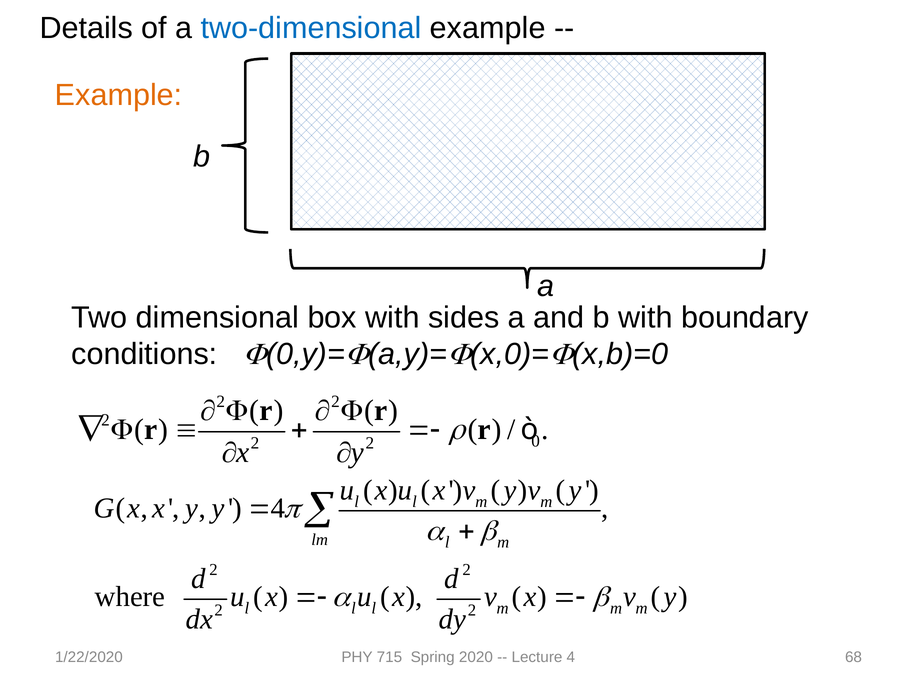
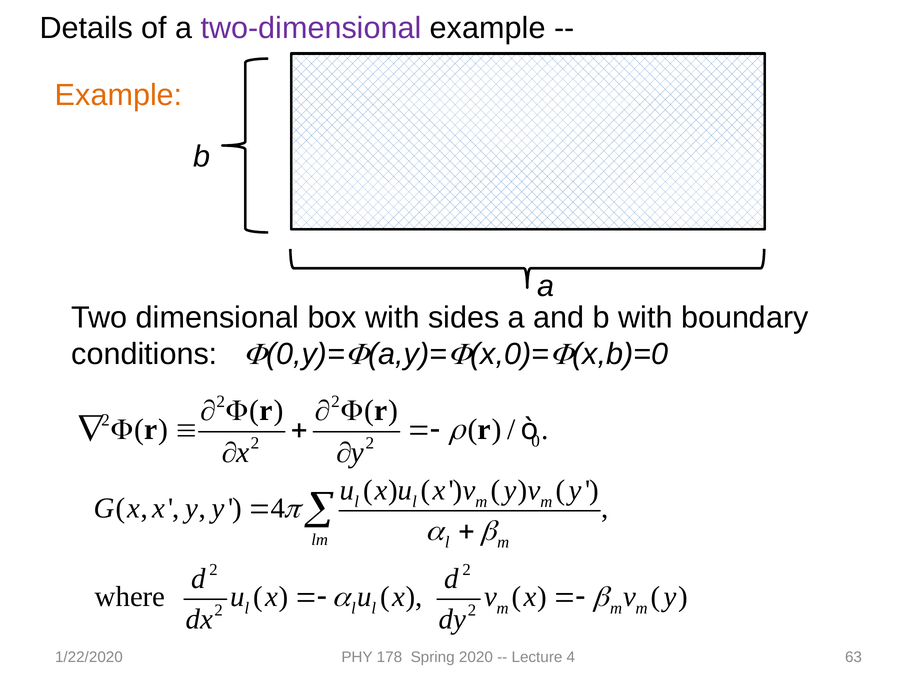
two-dimensional colour: blue -> purple
715: 715 -> 178
68: 68 -> 63
